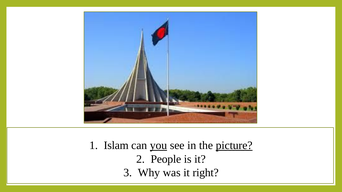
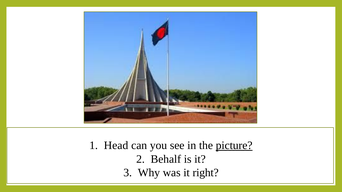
Islam: Islam -> Head
you underline: present -> none
People: People -> Behalf
